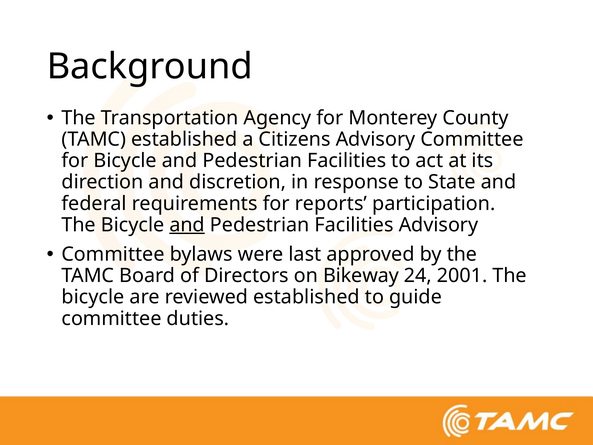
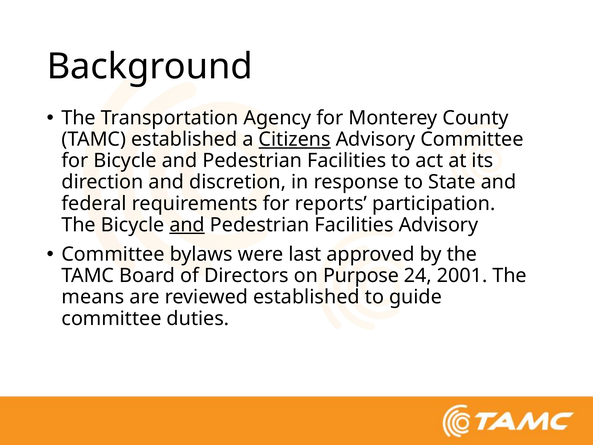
Citizens underline: none -> present
Bikeway: Bikeway -> Purpose
bicycle at (93, 297): bicycle -> means
